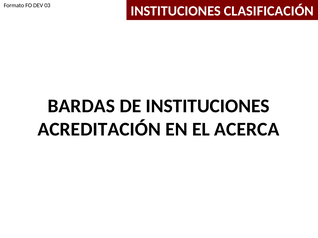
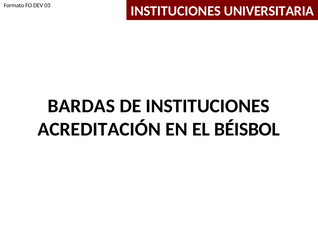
CLASIFICACIÓN: CLASIFICACIÓN -> UNIVERSITARIA
ACERCA: ACERCA -> BÉISBOL
